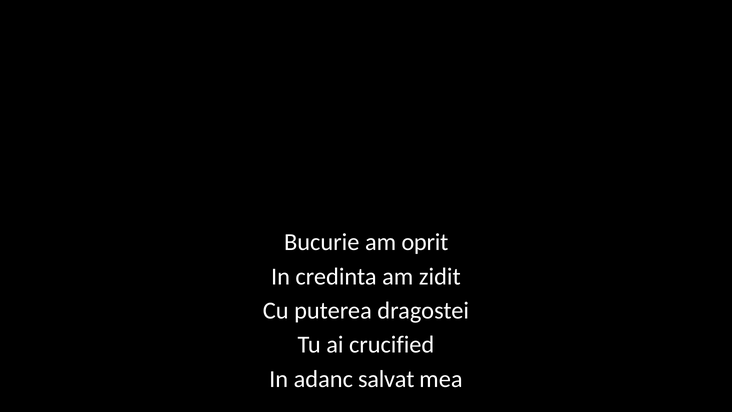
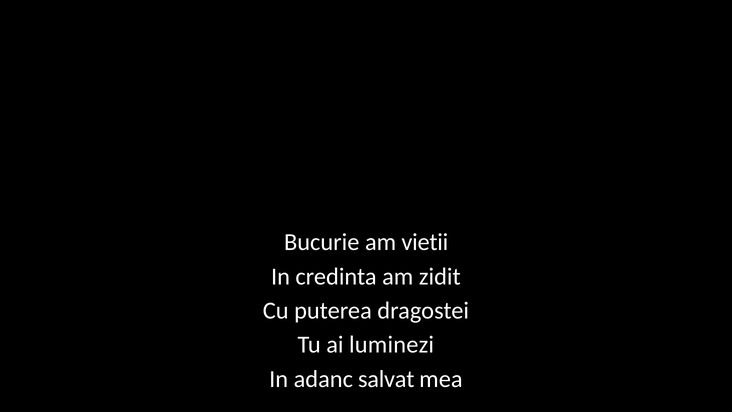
oprit: oprit -> vietii
crucified: crucified -> luminezi
